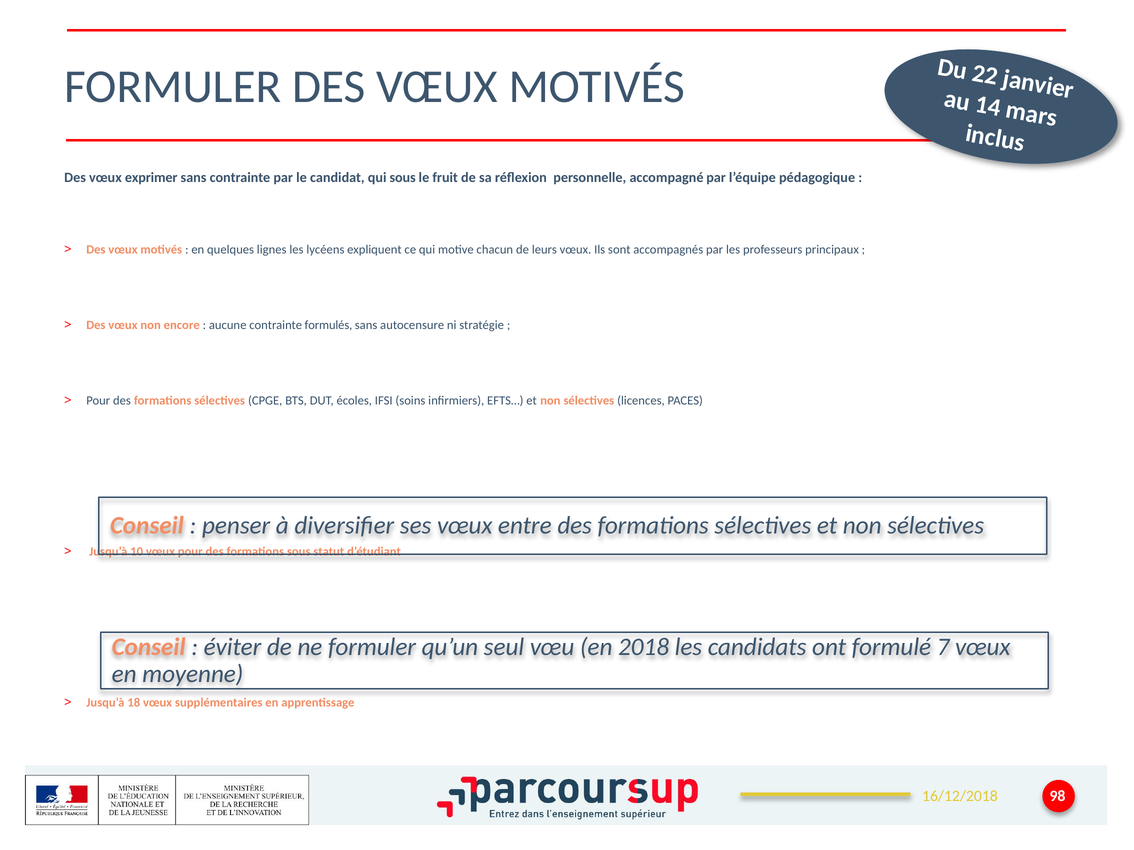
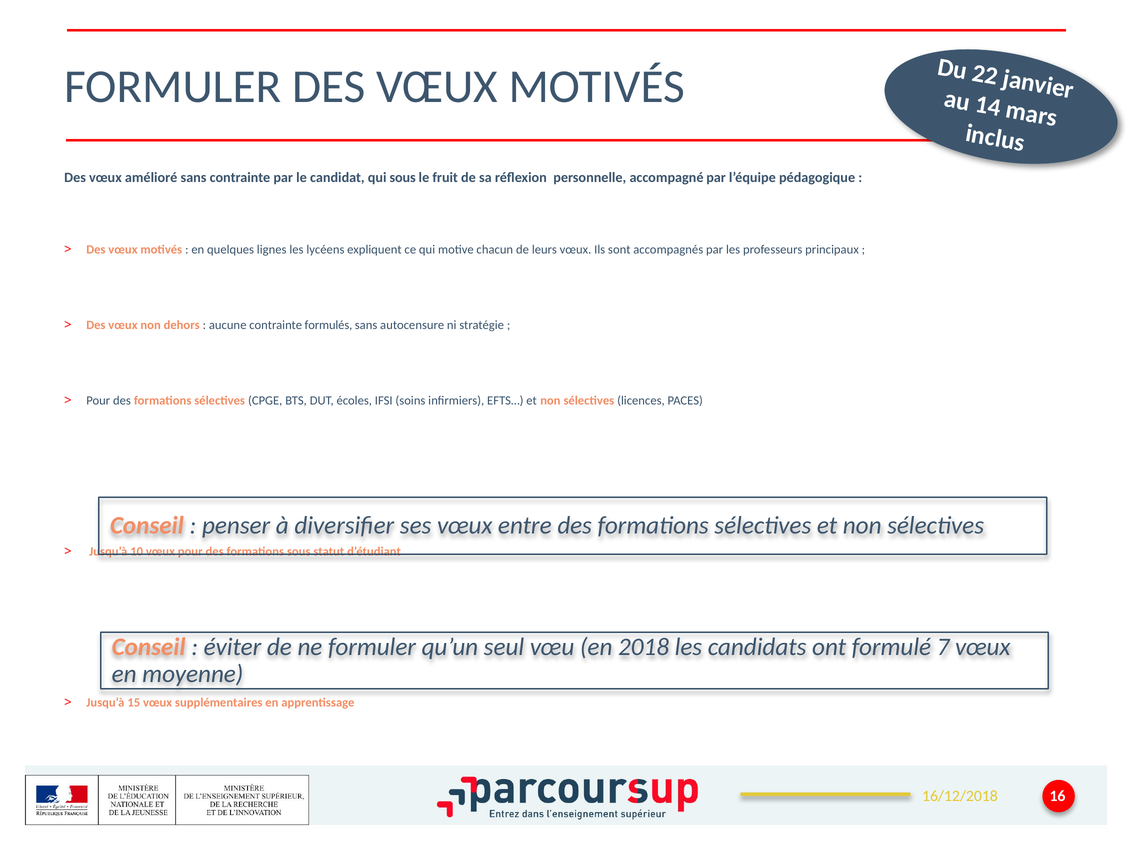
exprimer: exprimer -> amélioré
encore: encore -> dehors
18: 18 -> 15
98: 98 -> 16
